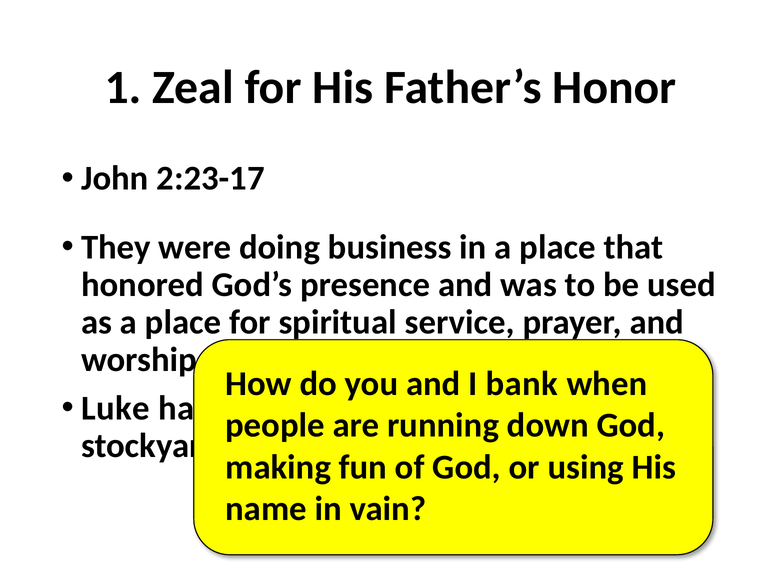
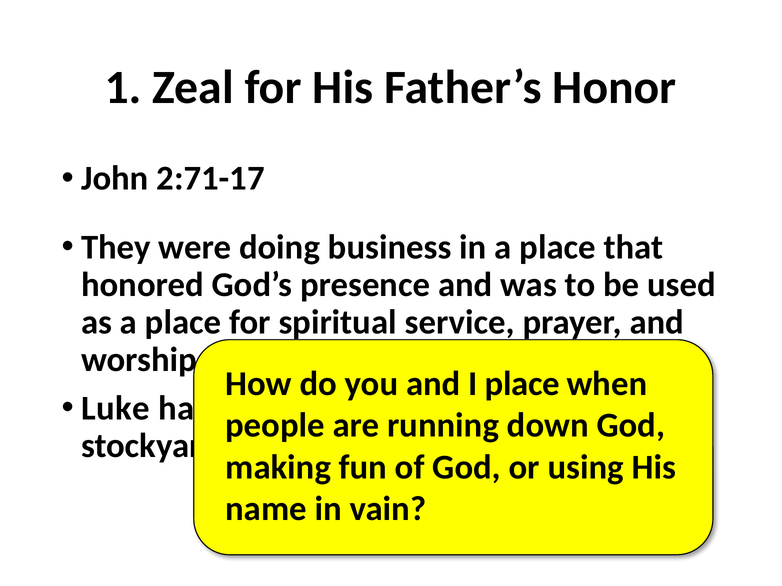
2:23-17: 2:23-17 -> 2:71-17
I bank: bank -> place
